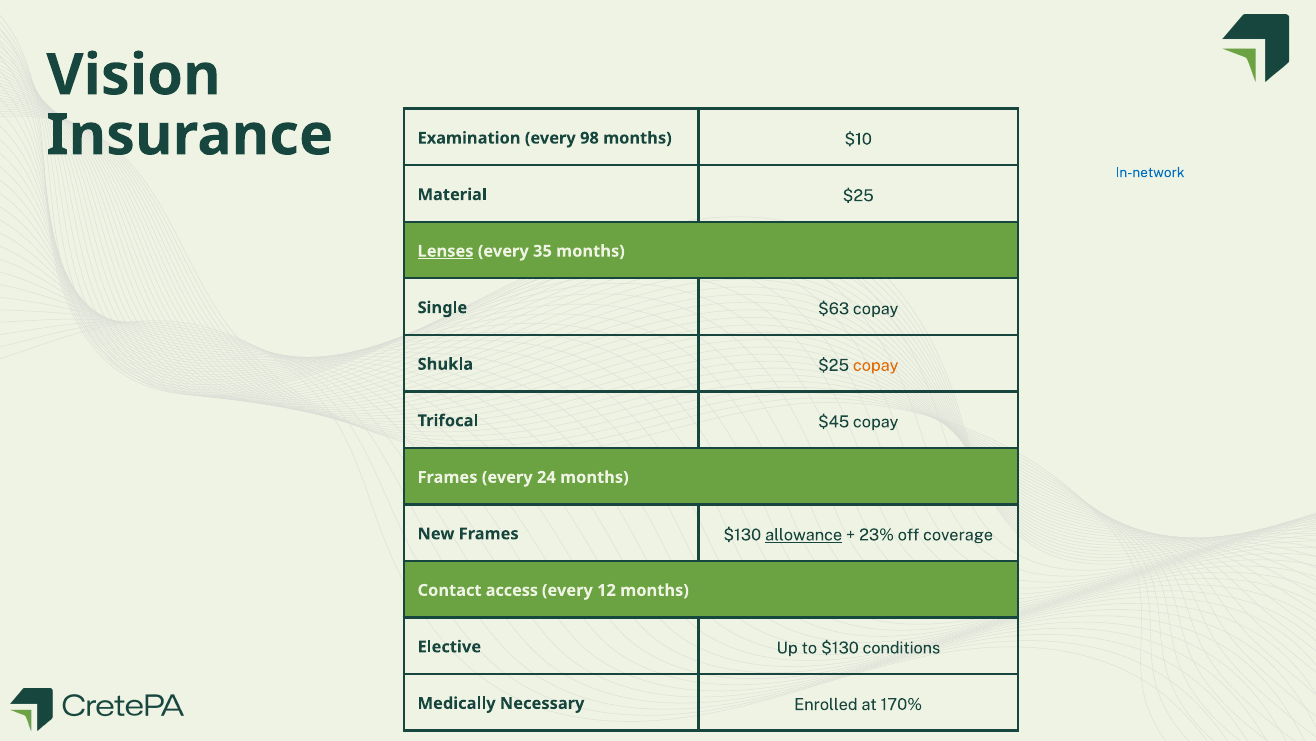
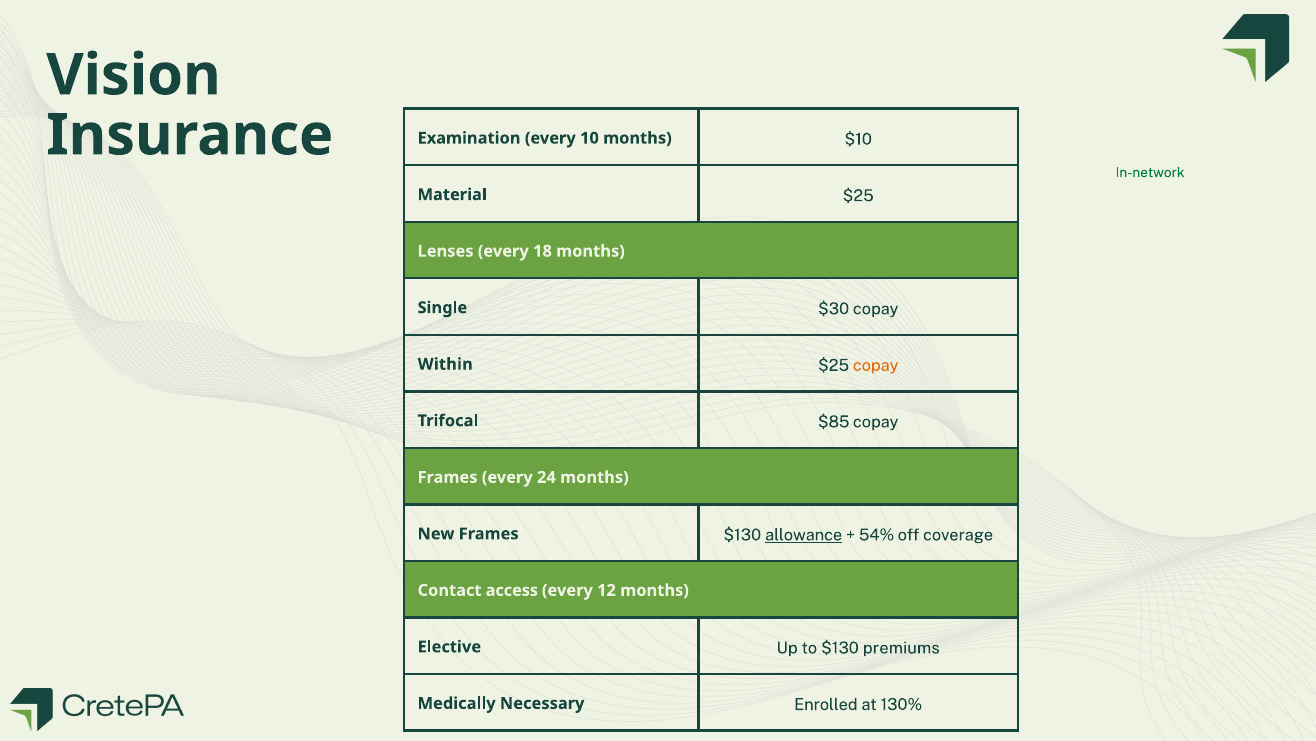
In-network at (1150, 172) colour: blue -> green
98: 98 -> 10
Lenses underline: present -> none
35: 35 -> 18
$63: $63 -> $30
Shukla: Shukla -> Within
$45: $45 -> $85
23%: 23% -> 54%
conditions: conditions -> premiums
170%: 170% -> 130%
